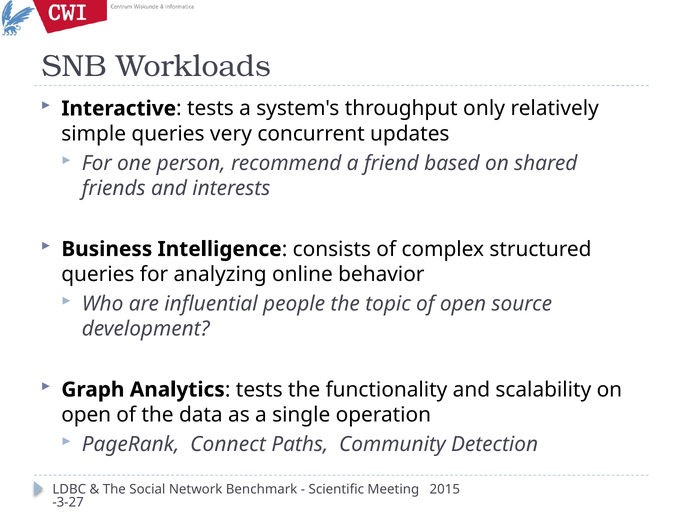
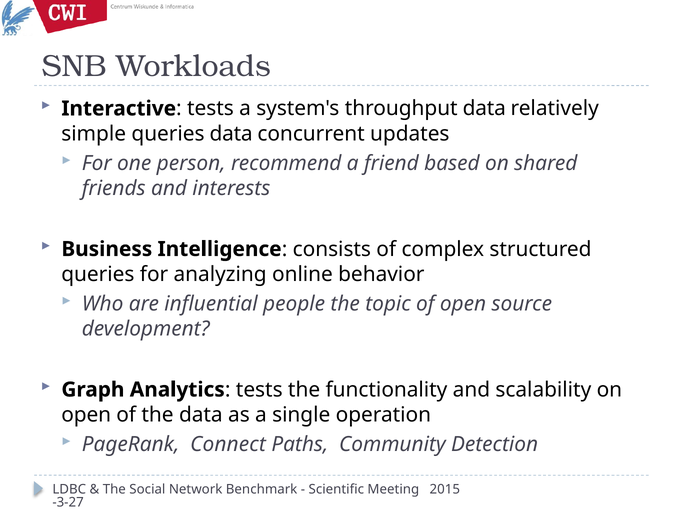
throughput only: only -> data
queries very: very -> data
